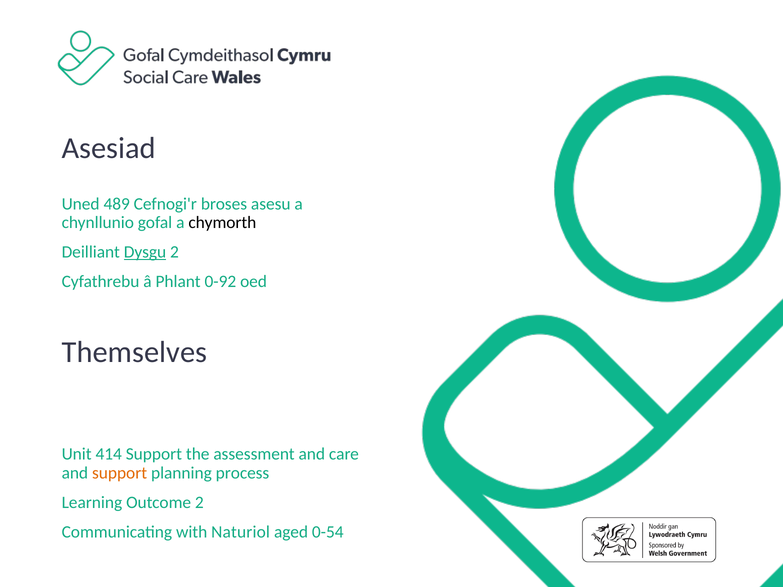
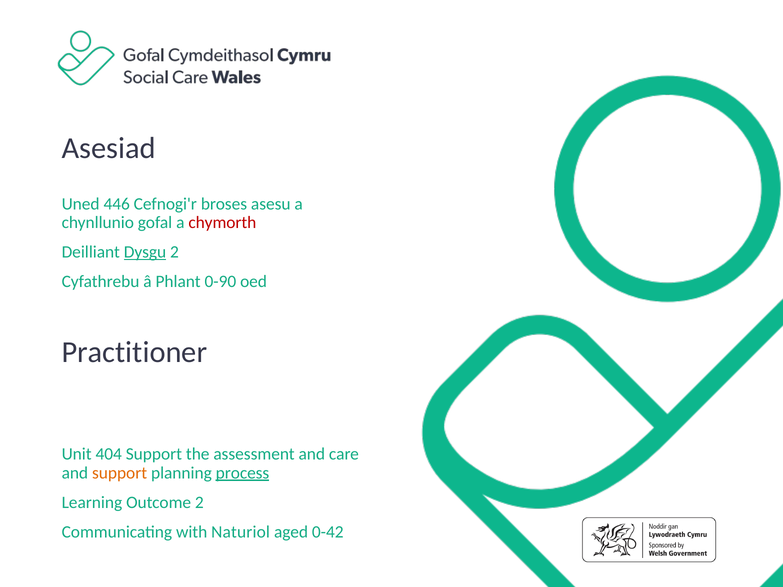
489: 489 -> 446
chymorth colour: black -> red
0-92: 0-92 -> 0-90
Themselves: Themselves -> Practitioner
414: 414 -> 404
process underline: none -> present
0-54: 0-54 -> 0-42
